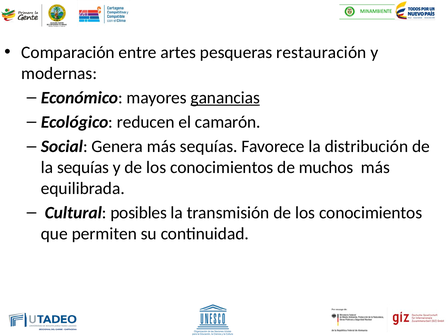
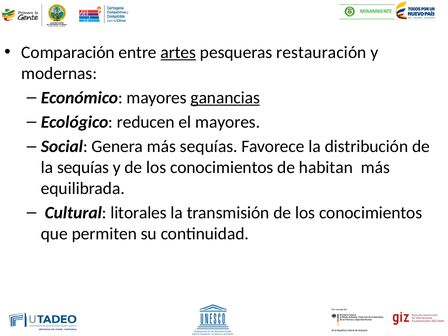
artes underline: none -> present
el camarón: camarón -> mayores
muchos: muchos -> habitan
posibles: posibles -> litorales
